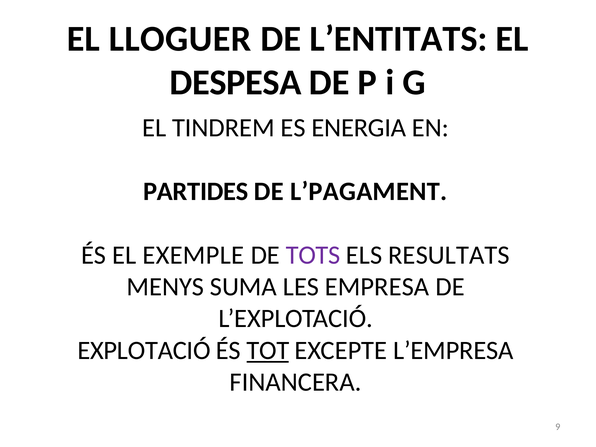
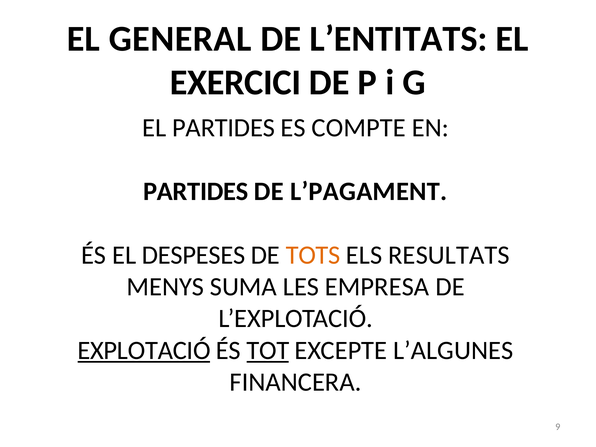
LLOGUER: LLOGUER -> GENERAL
DESPESA: DESPESA -> EXERCICI
EL TINDREM: TINDREM -> PARTIDES
ENERGIA: ENERGIA -> COMPTE
EXEMPLE: EXEMPLE -> DESPESES
TOTS colour: purple -> orange
EXPLOTACIÓ underline: none -> present
L’EMPRESA: L’EMPRESA -> L’ALGUNES
